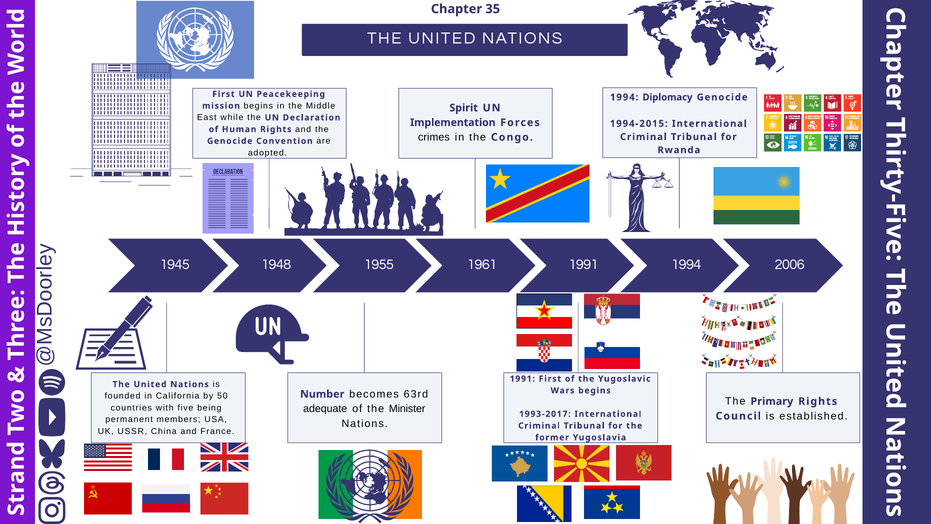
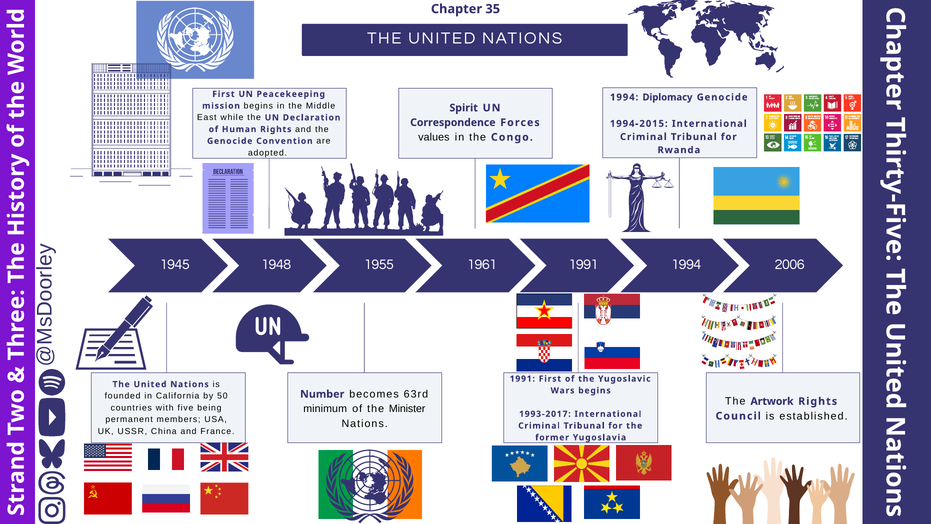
Implementation: Implementation -> Correspondence
crimes: crimes -> values
Primary: Primary -> Artwork
adequate: adequate -> minimum
